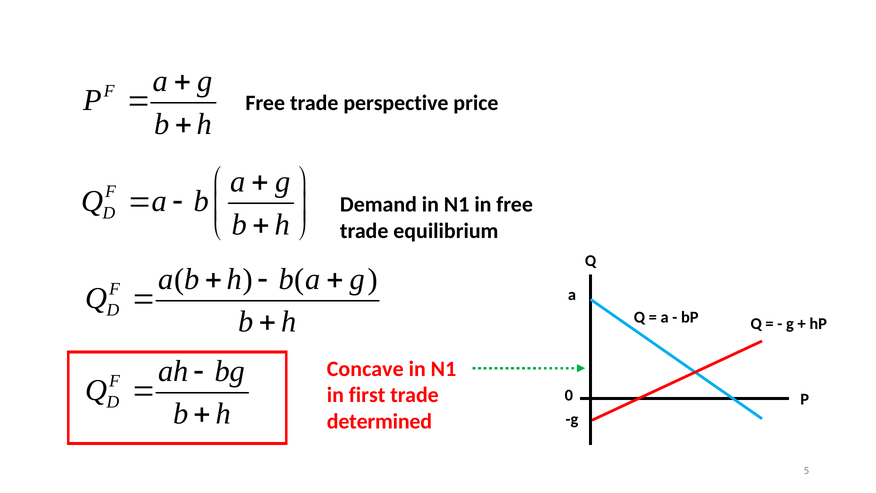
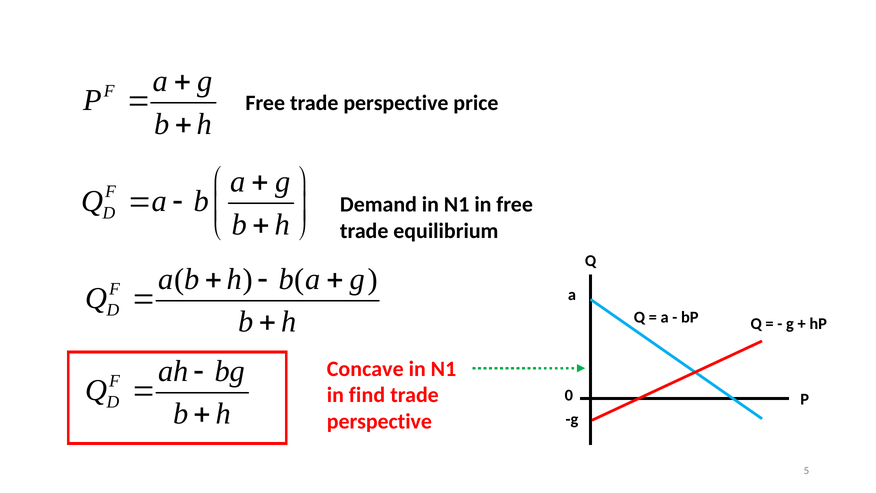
first: first -> find
determined at (379, 421): determined -> perspective
